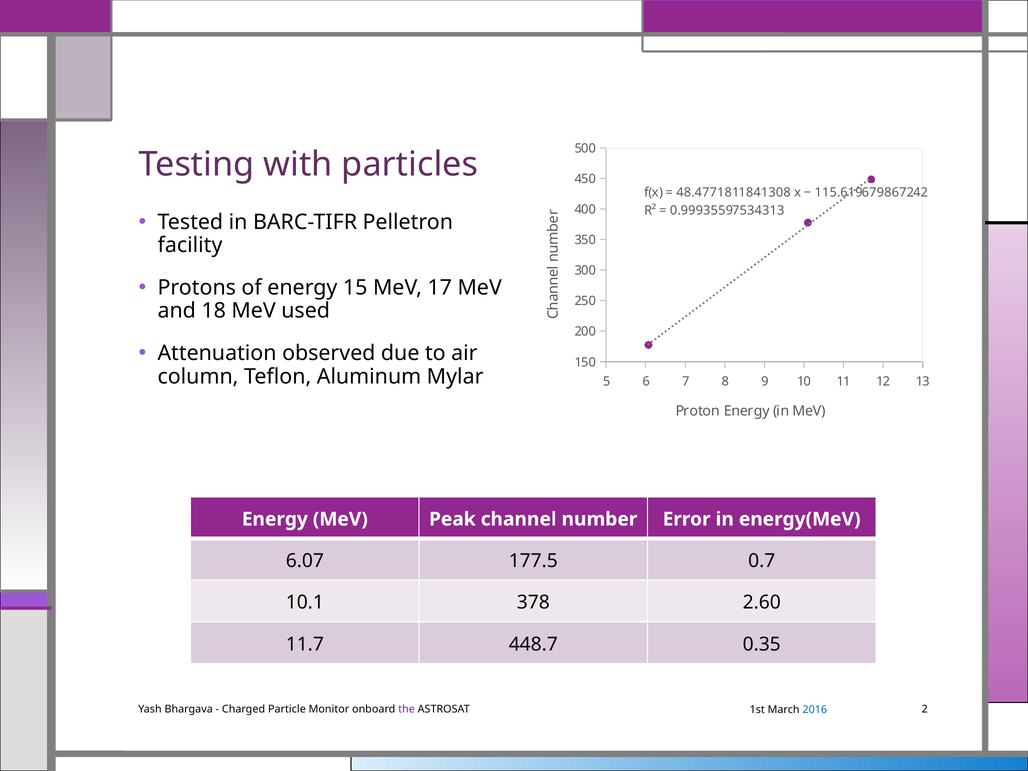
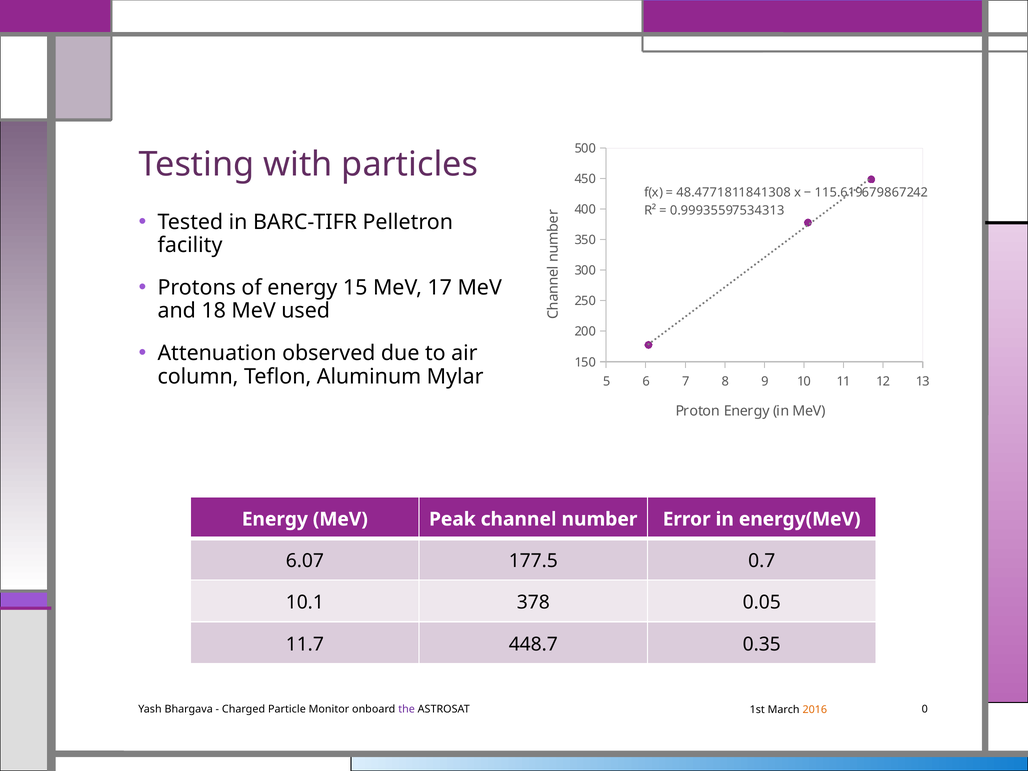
2.60: 2.60 -> 0.05
2: 2 -> 0
2016 colour: blue -> orange
